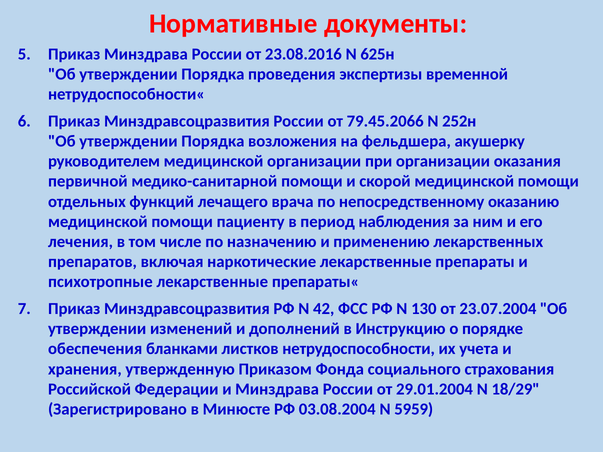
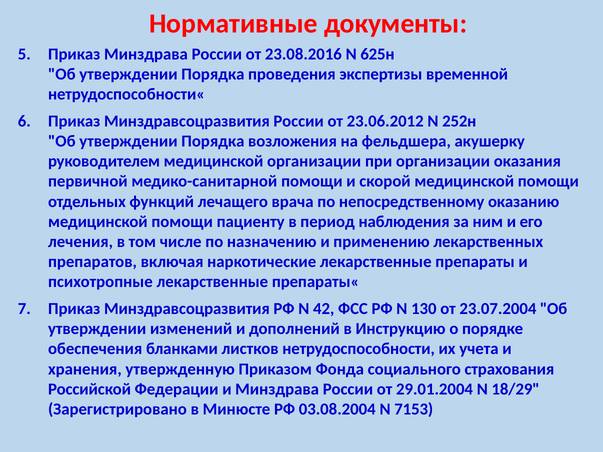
79.45.2066: 79.45.2066 -> 23.06.2012
5959: 5959 -> 7153
